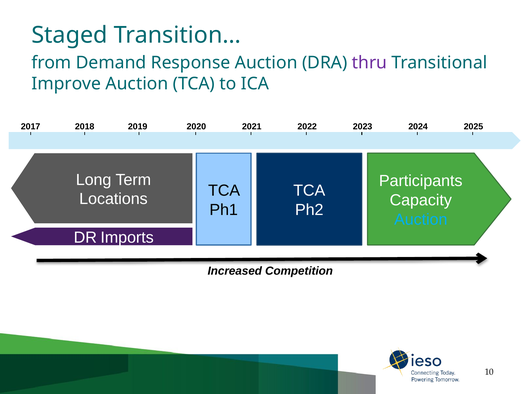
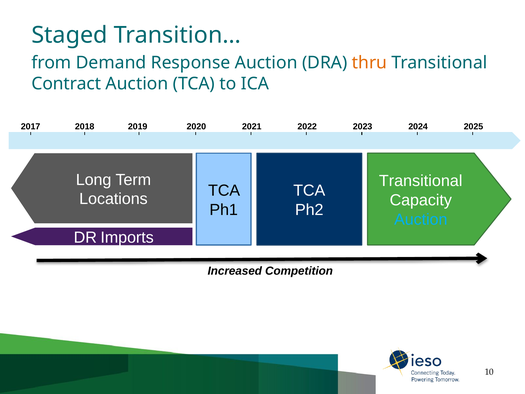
thru colour: purple -> orange
Improve: Improve -> Contract
Participants at (421, 181): Participants -> Transitional
